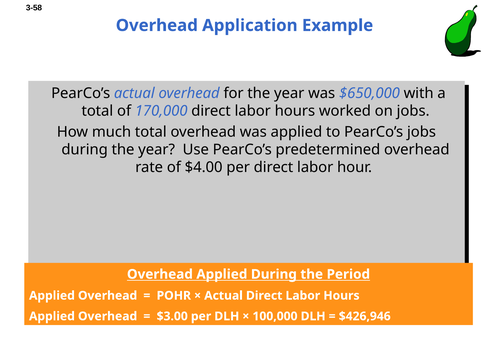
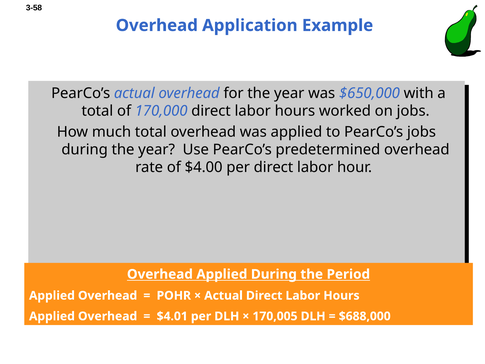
$3.00: $3.00 -> $4.01
100,000: 100,000 -> 170,005
$426,946: $426,946 -> $688,000
